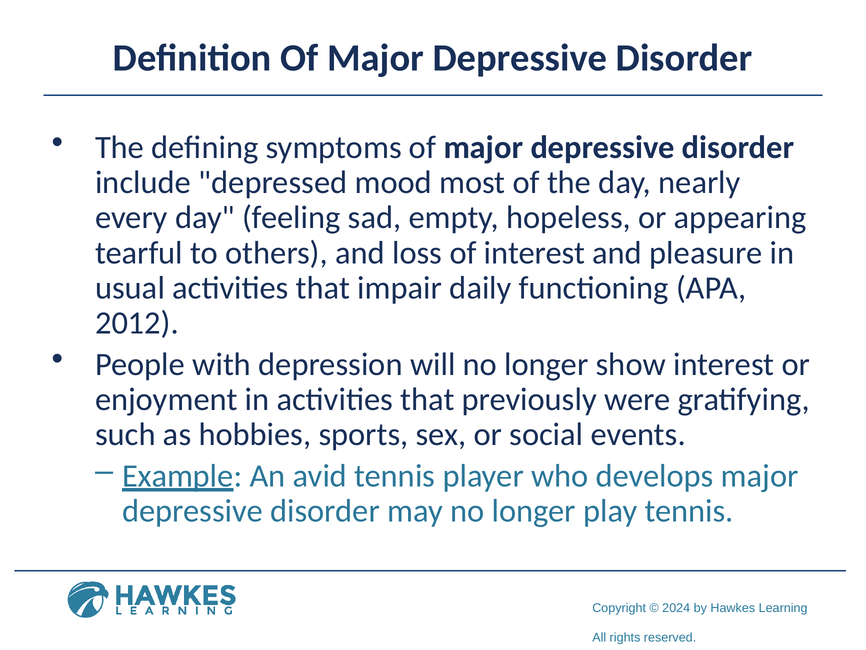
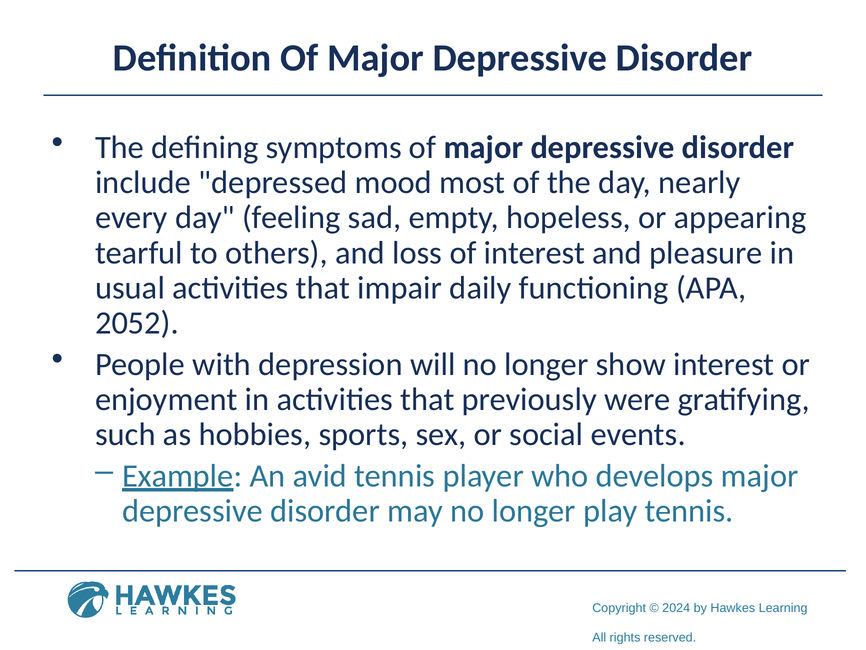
2012: 2012 -> 2052
